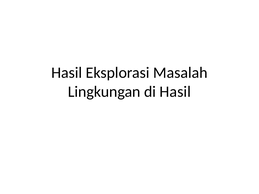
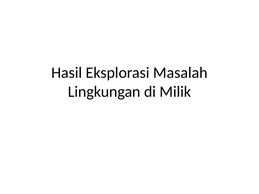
di Hasil: Hasil -> Milik
